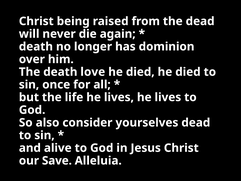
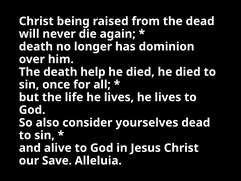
love: love -> help
